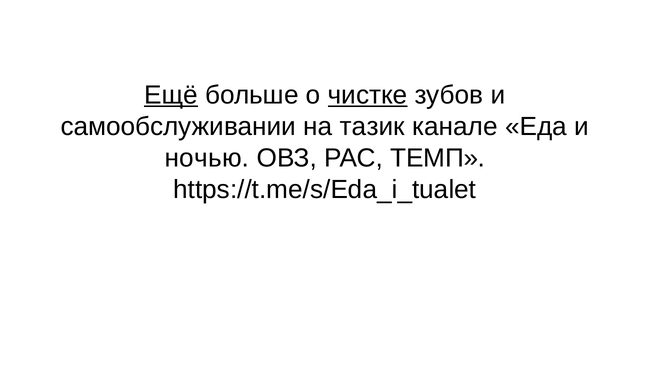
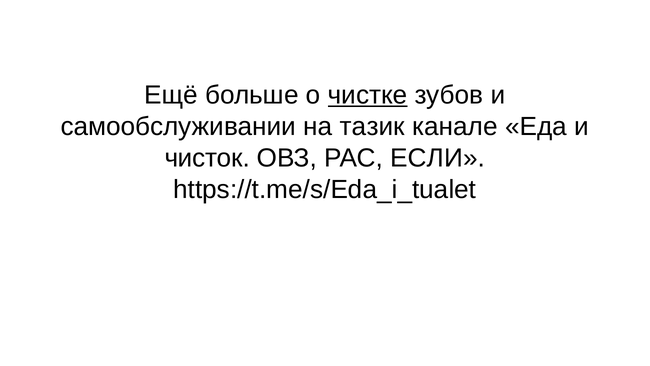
Ещё underline: present -> none
ночью: ночью -> чисток
ТЕМП: ТЕМП -> ЕСЛИ
